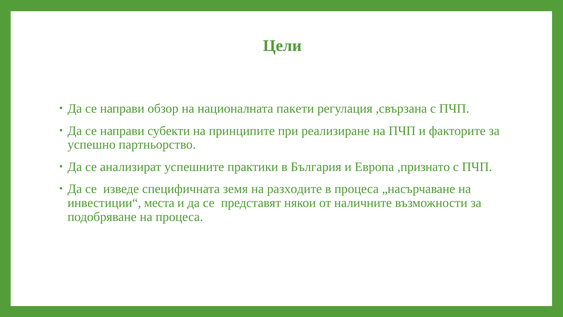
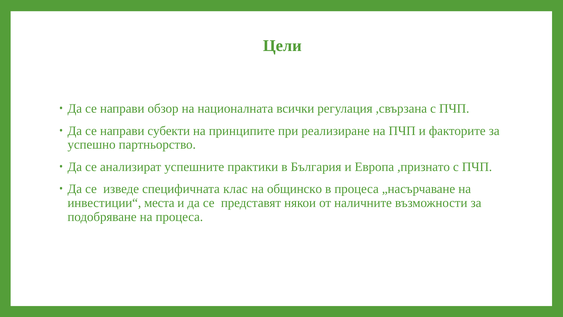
пакети: пакети -> всички
земя: земя -> клас
разходите: разходите -> общинско
